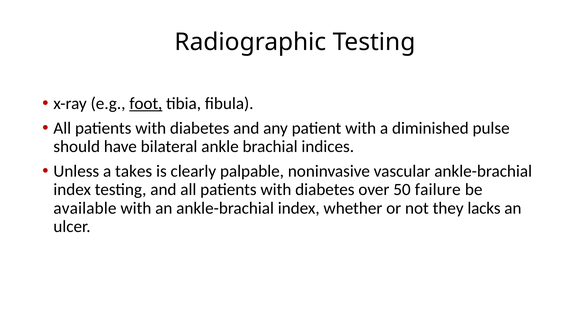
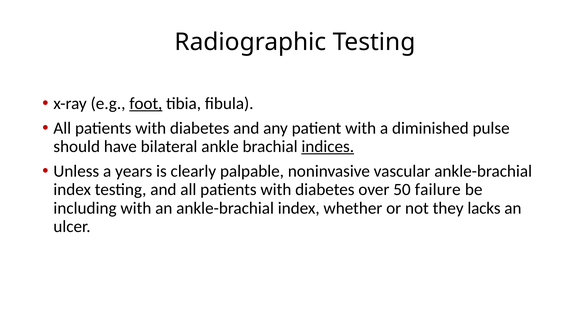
indices underline: none -> present
takes: takes -> years
available: available -> including
